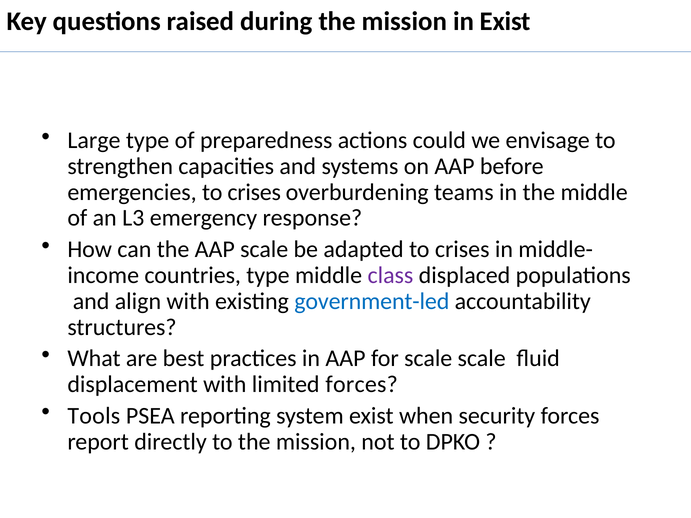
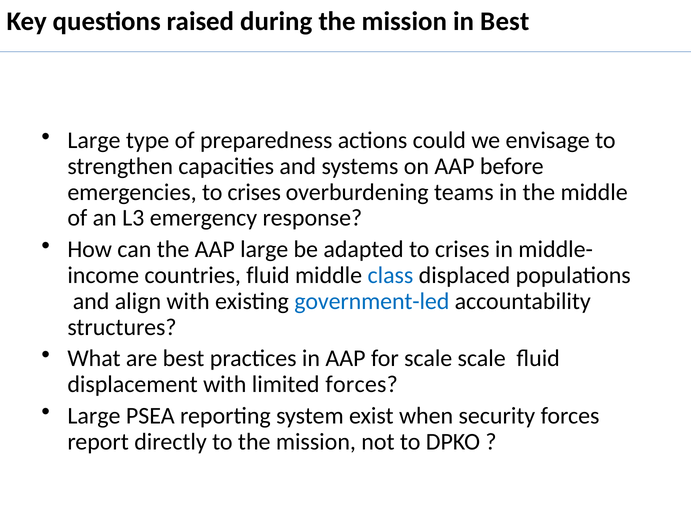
in Exist: Exist -> Best
AAP scale: scale -> large
countries type: type -> fluid
class colour: purple -> blue
Tools at (94, 416): Tools -> Large
